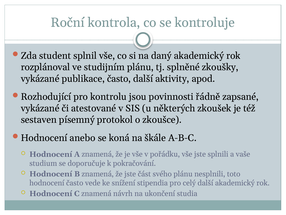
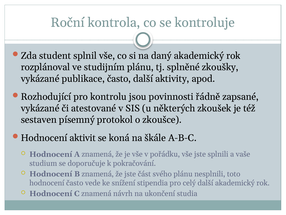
anebo: anebo -> aktivit
